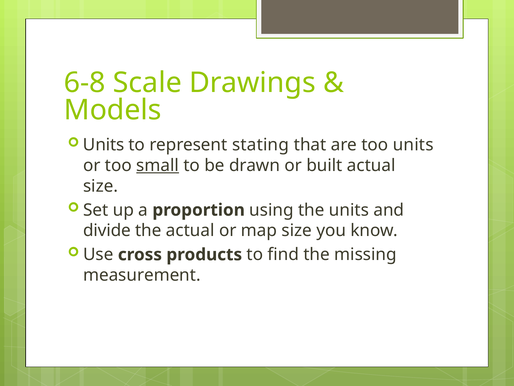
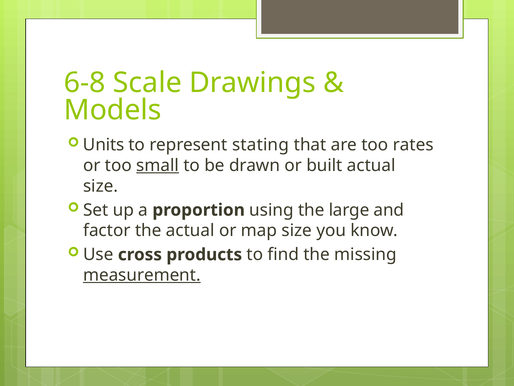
too units: units -> rates
the units: units -> large
divide: divide -> factor
measurement underline: none -> present
